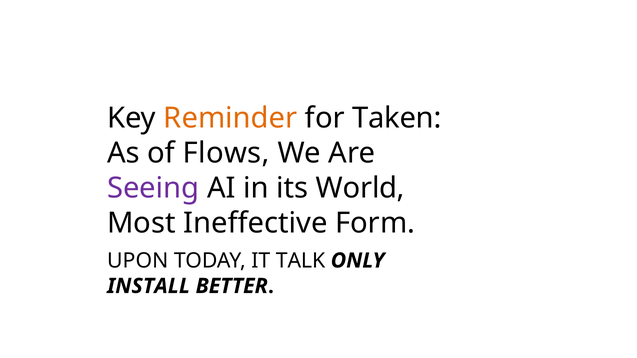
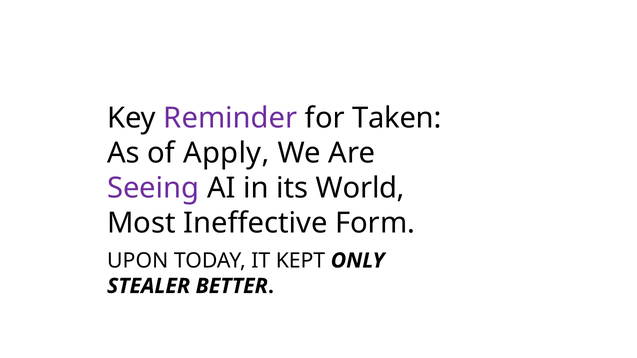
Reminder colour: orange -> purple
Flows: Flows -> Apply
TALK: TALK -> KEPT
INSTALL: INSTALL -> STEALER
